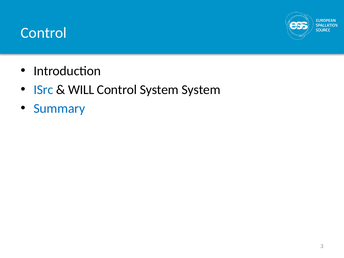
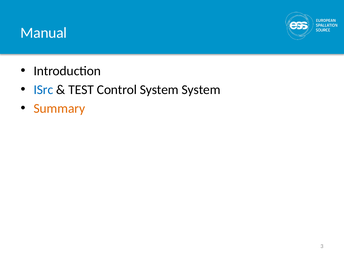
Control at (44, 33): Control -> Manual
WILL: WILL -> TEST
Summary colour: blue -> orange
